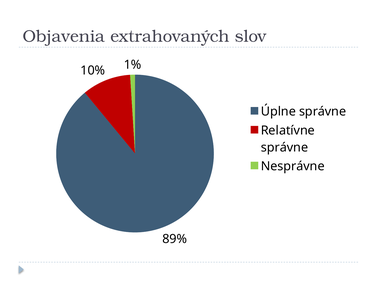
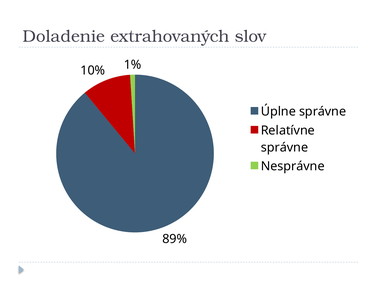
Objavenia: Objavenia -> Doladenie
